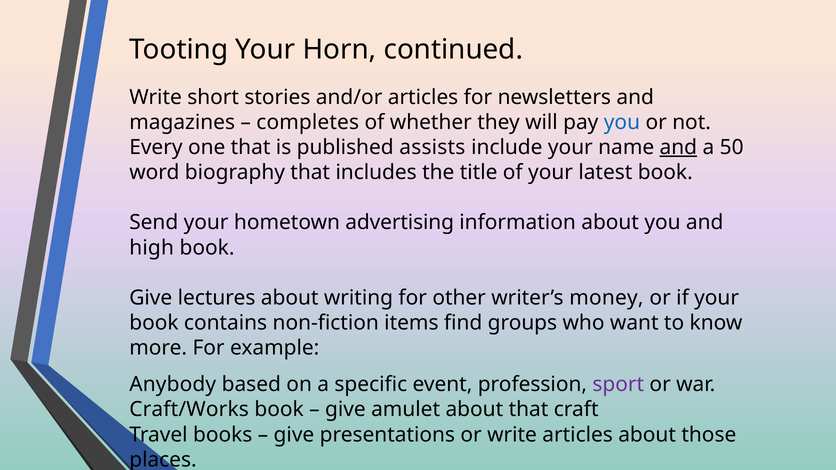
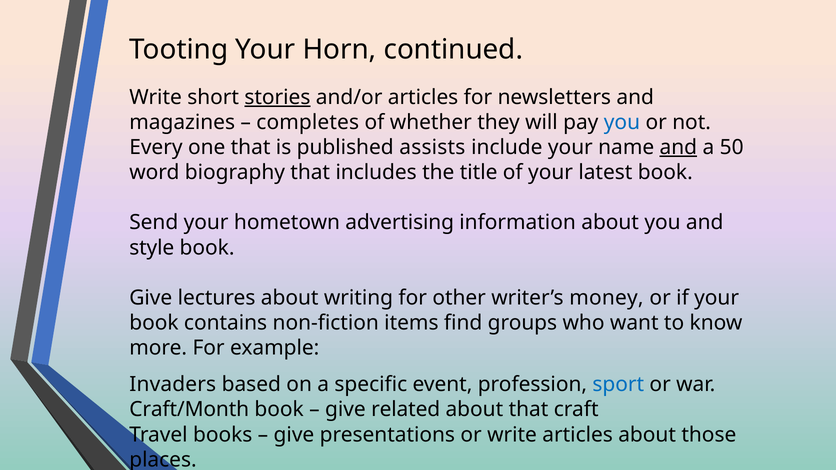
stories underline: none -> present
high: high -> style
Anybody: Anybody -> Invaders
sport colour: purple -> blue
Craft/Works: Craft/Works -> Craft/Month
amulet: amulet -> related
